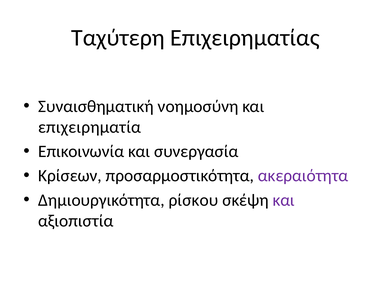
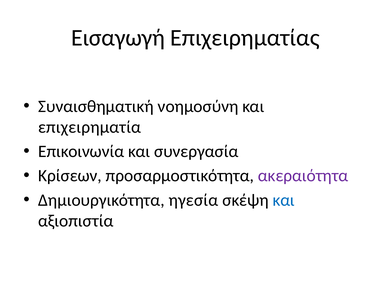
Ταχύτερη: Ταχύτερη -> Εισαγωγή
ρίσκου: ρίσκου -> ηγεσία
και at (284, 200) colour: purple -> blue
